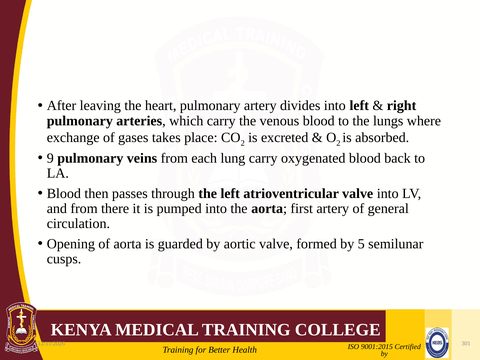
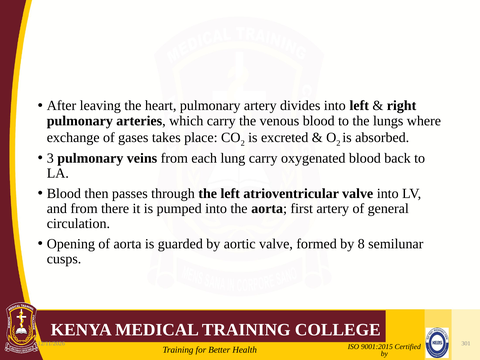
9: 9 -> 3
5: 5 -> 8
